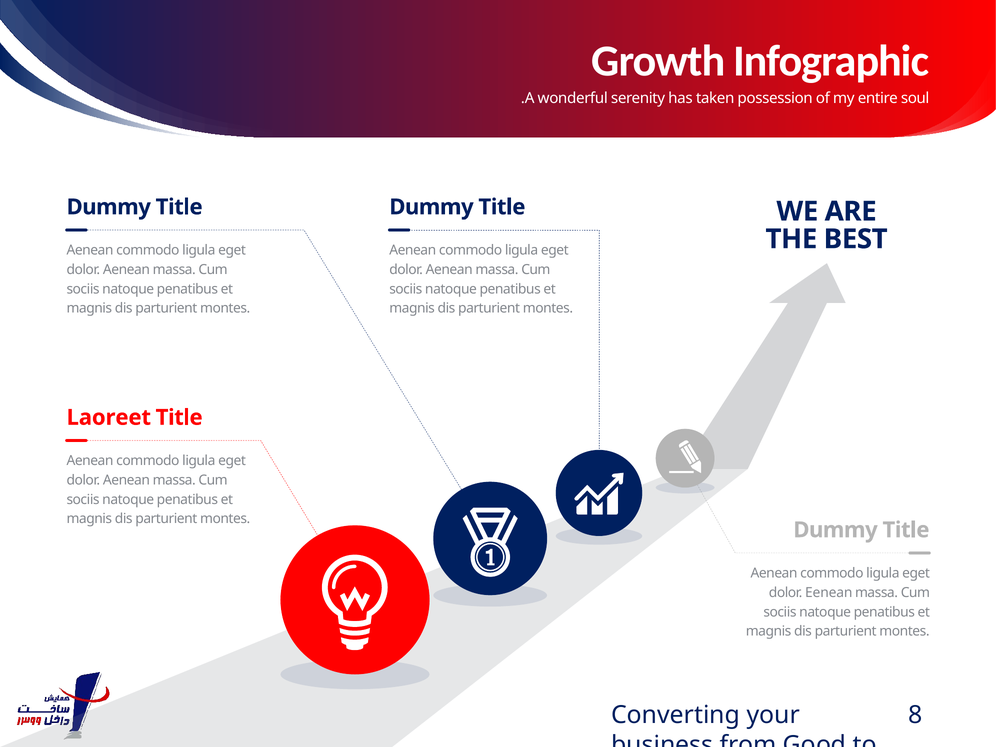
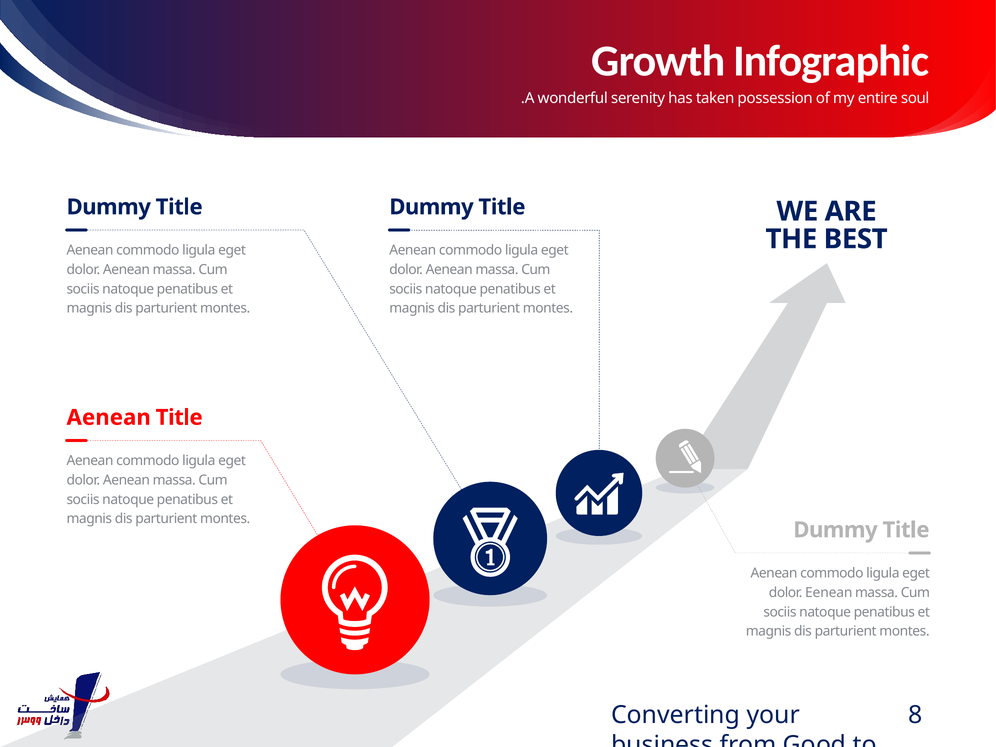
Laoreet at (109, 417): Laoreet -> Aenean
